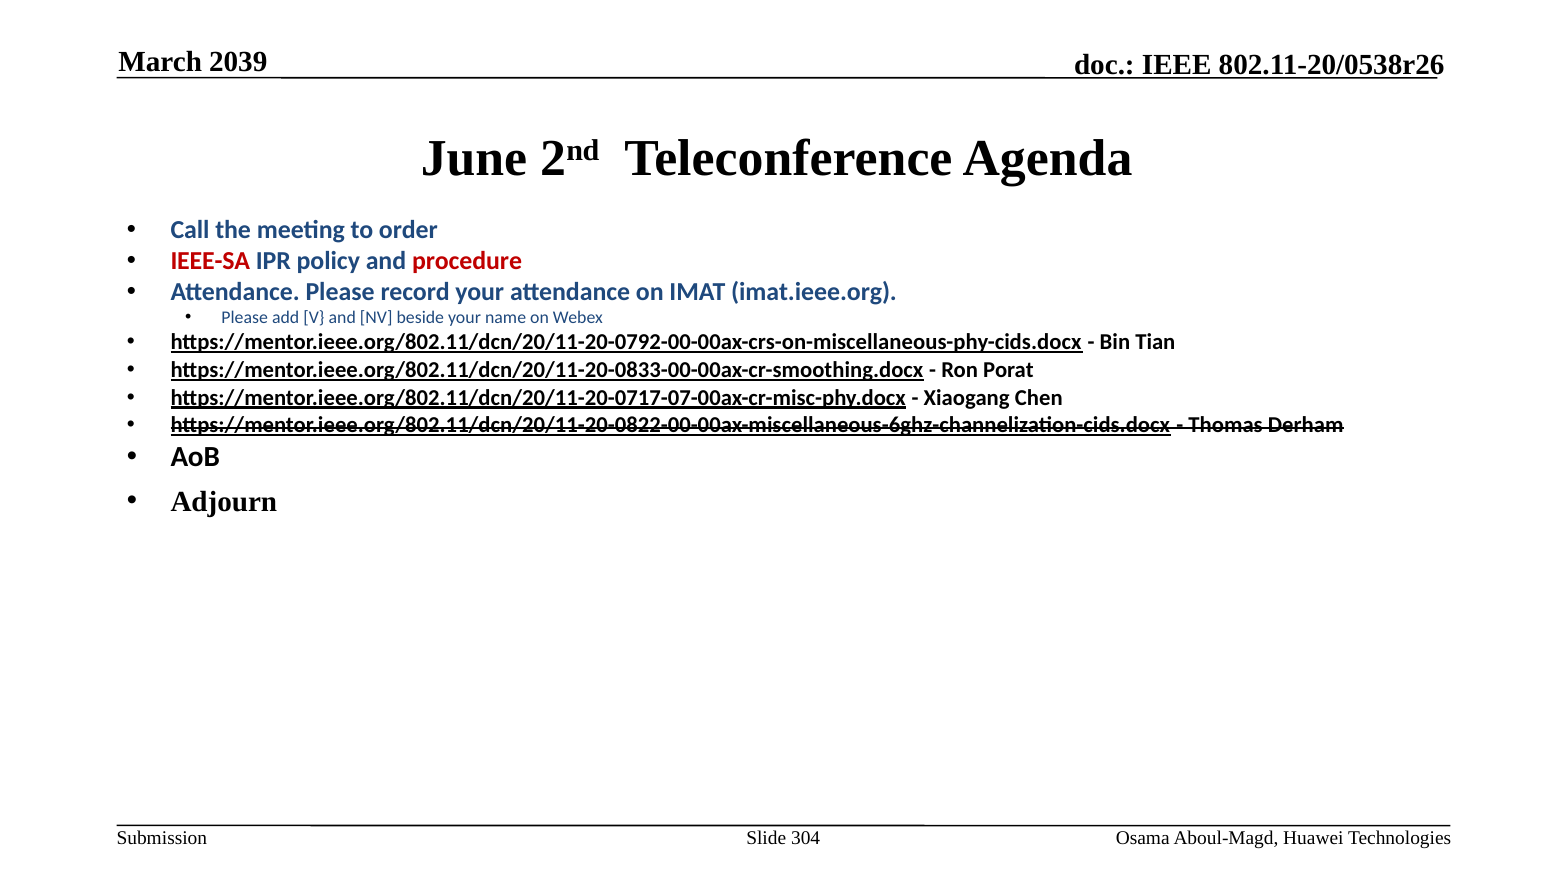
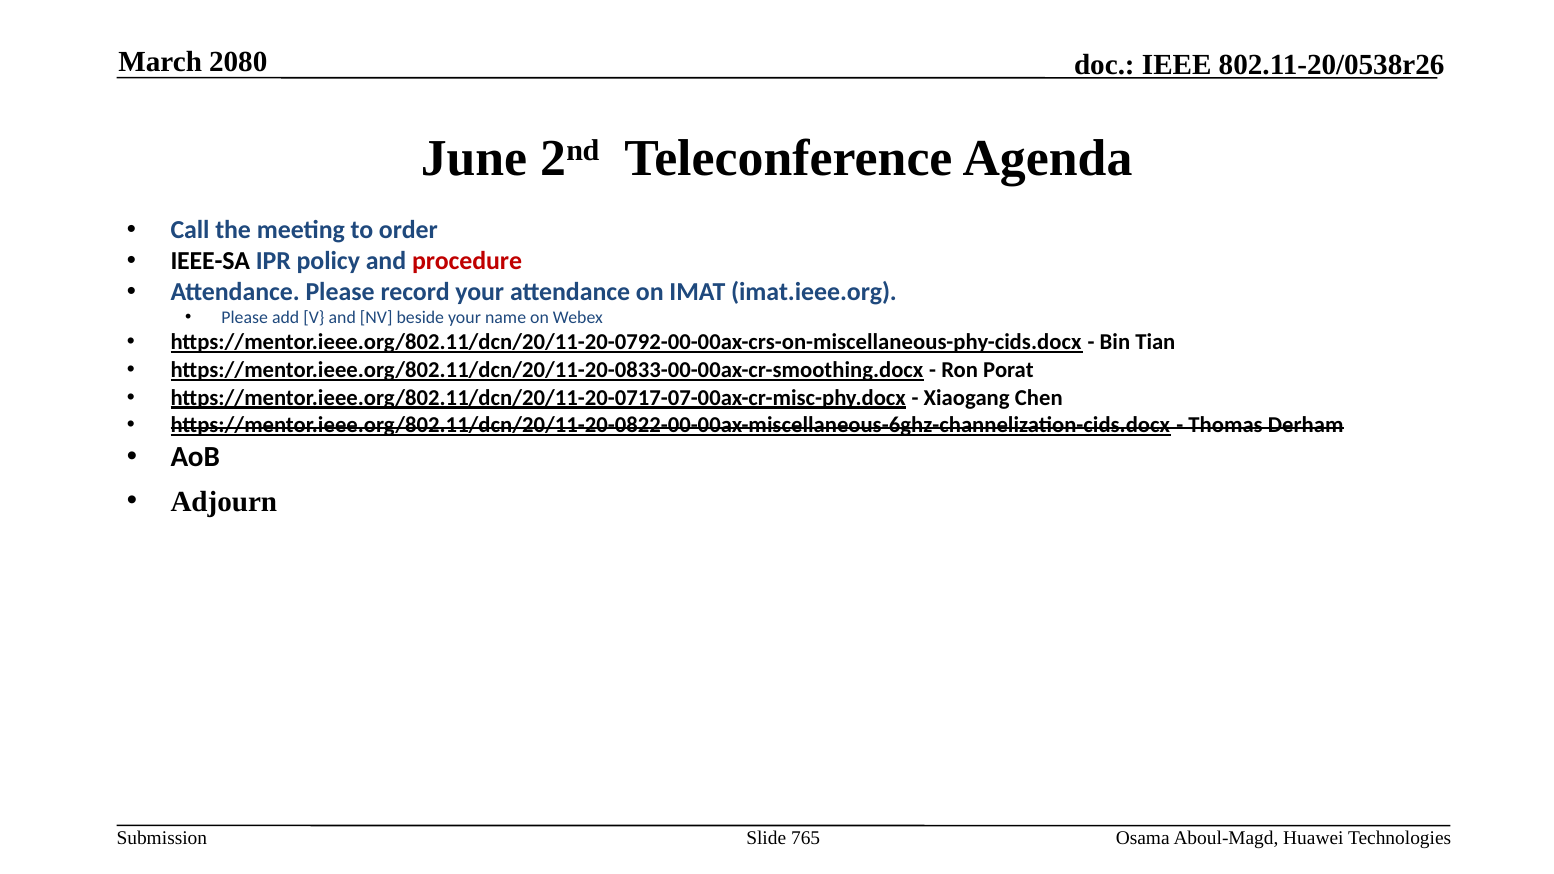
2039: 2039 -> 2080
IEEE-SA colour: red -> black
304: 304 -> 765
